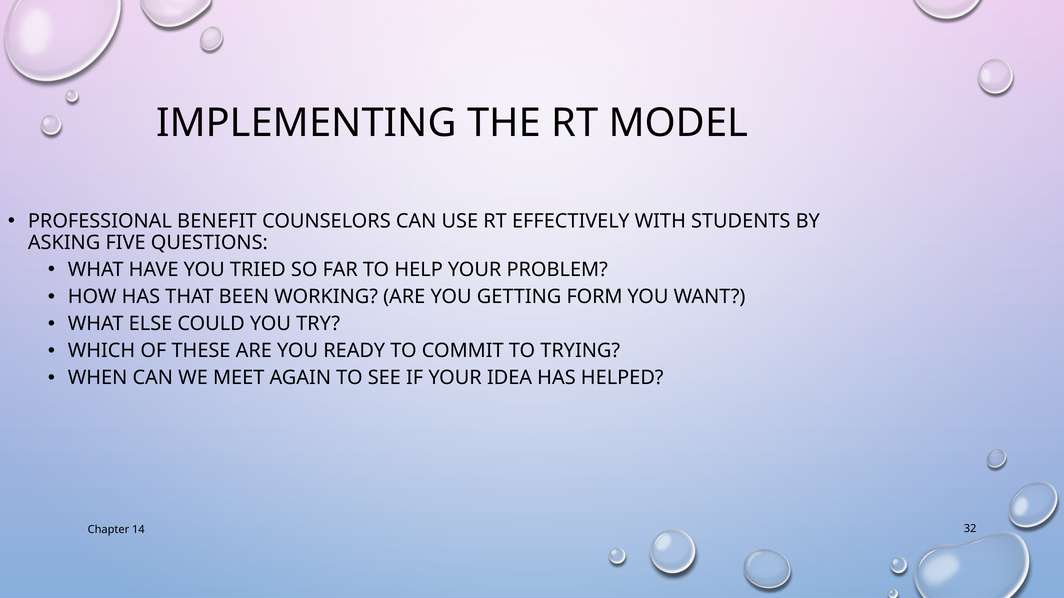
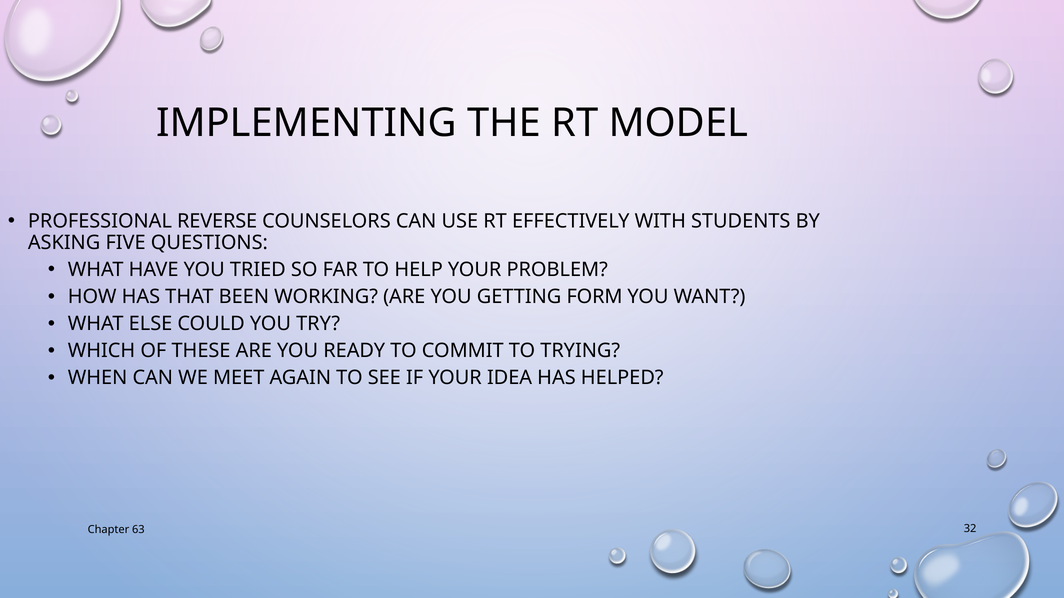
BENEFIT: BENEFIT -> REVERSE
14: 14 -> 63
